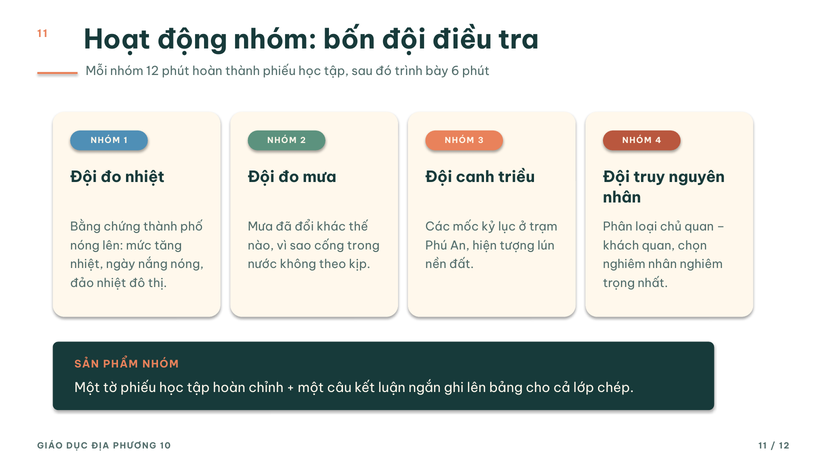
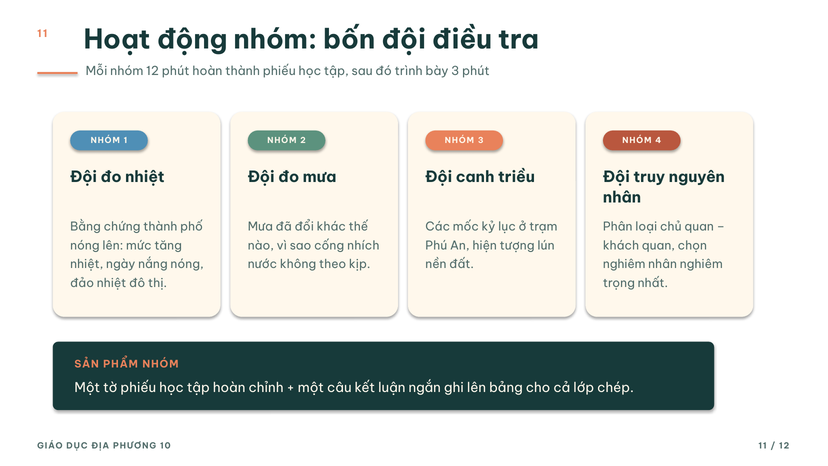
bày 6: 6 -> 3
trong: trong -> nhích
